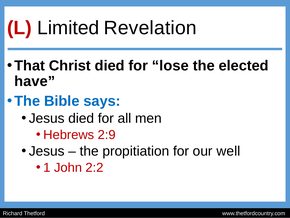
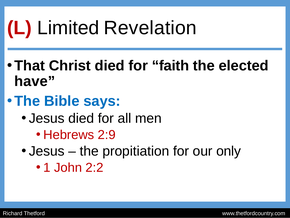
lose: lose -> faith
well: well -> only
